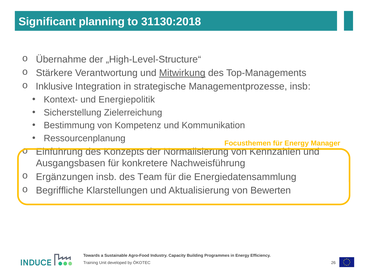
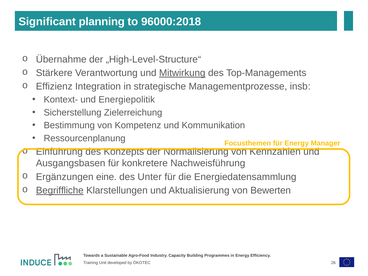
31130:2018: 31130:2018 -> 96000:2018
Inklusive: Inklusive -> Effizienz
Ergänzungen insb: insb -> eine
Team: Team -> Unter
Begriffliche underline: none -> present
